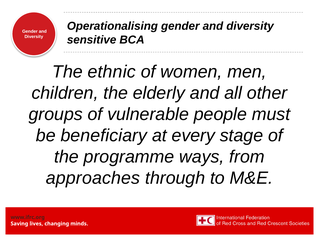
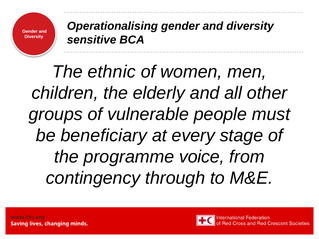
ways: ways -> voice
approaches: approaches -> contingency
